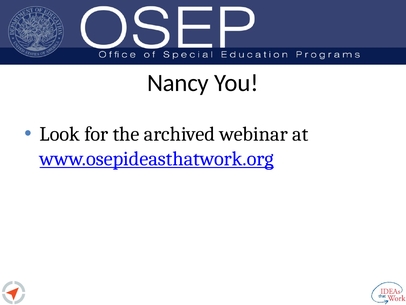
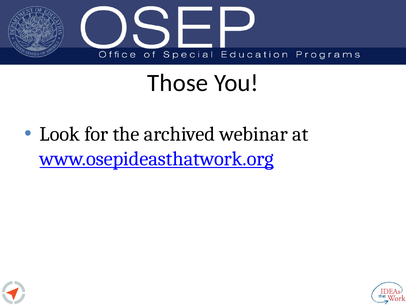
Nancy: Nancy -> Those
